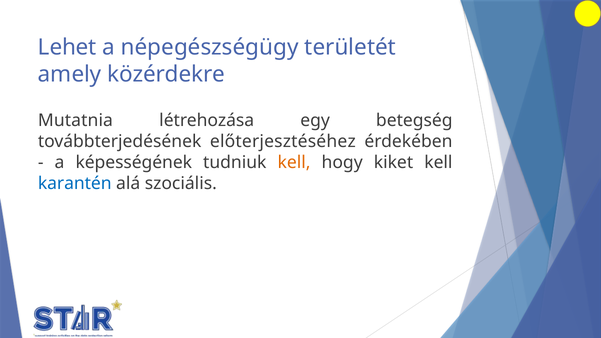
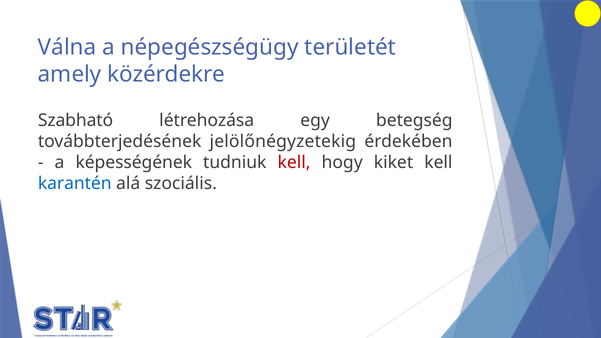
Lehet: Lehet -> Válna
Mutatnia: Mutatnia -> Szabható
előterjesztéséhez: előterjesztéséhez -> jelölőnégyzetekig
kell at (294, 162) colour: orange -> red
